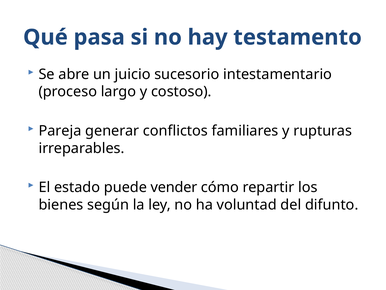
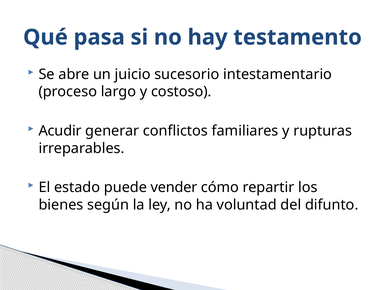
Pareja: Pareja -> Acudir
